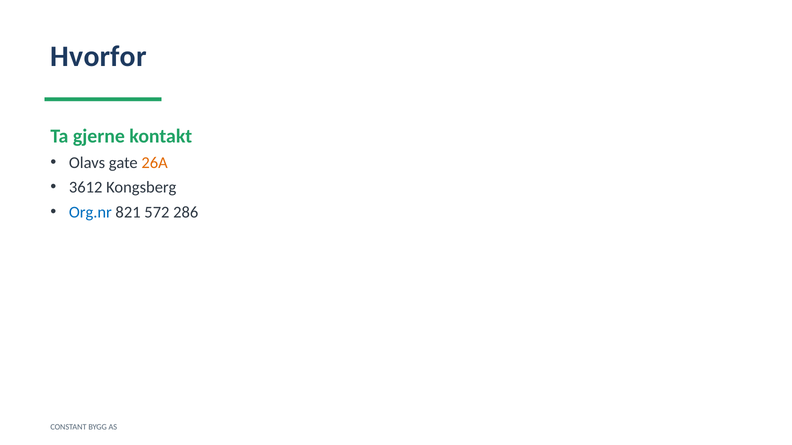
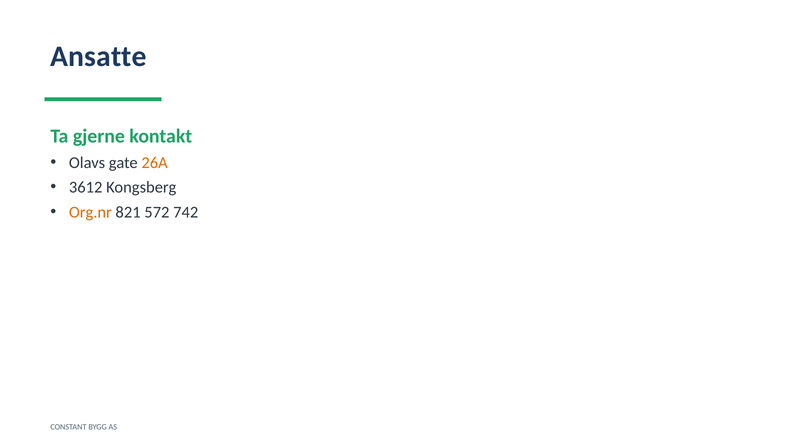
Hvorfor: Hvorfor -> Ansatte
Org.nr colour: blue -> orange
286: 286 -> 742
